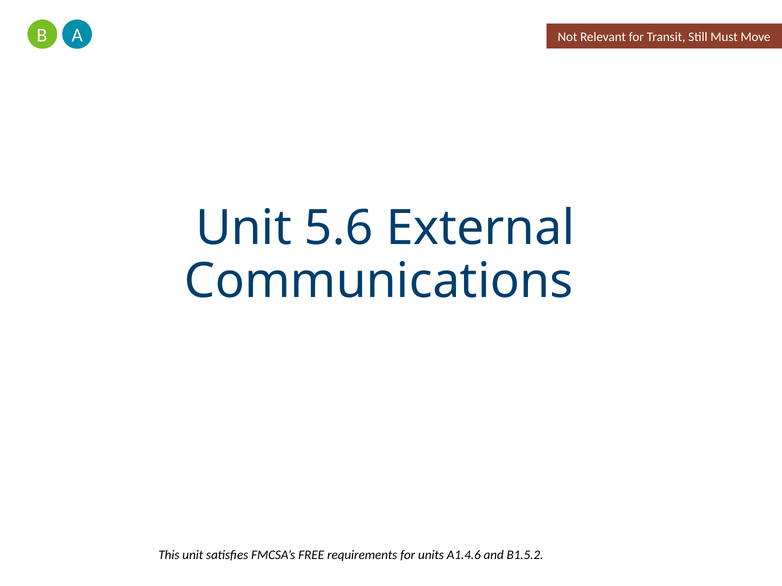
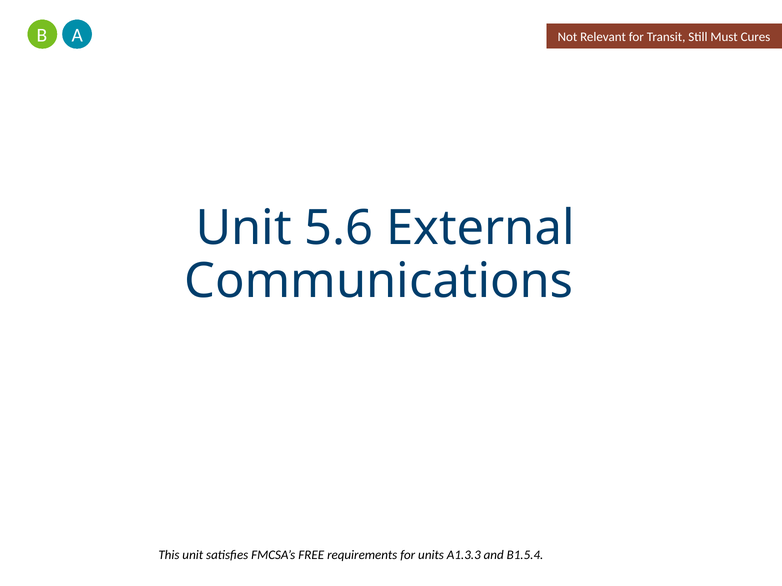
Move: Move -> Cures
A1.4.6: A1.4.6 -> A1.3.3
B1.5.2: B1.5.2 -> B1.5.4
